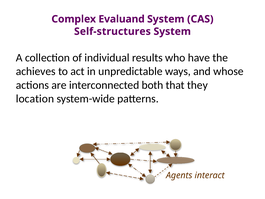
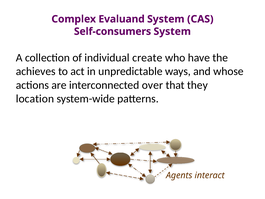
Self-structures: Self-structures -> Self-consumers
results: results -> create
both: both -> over
